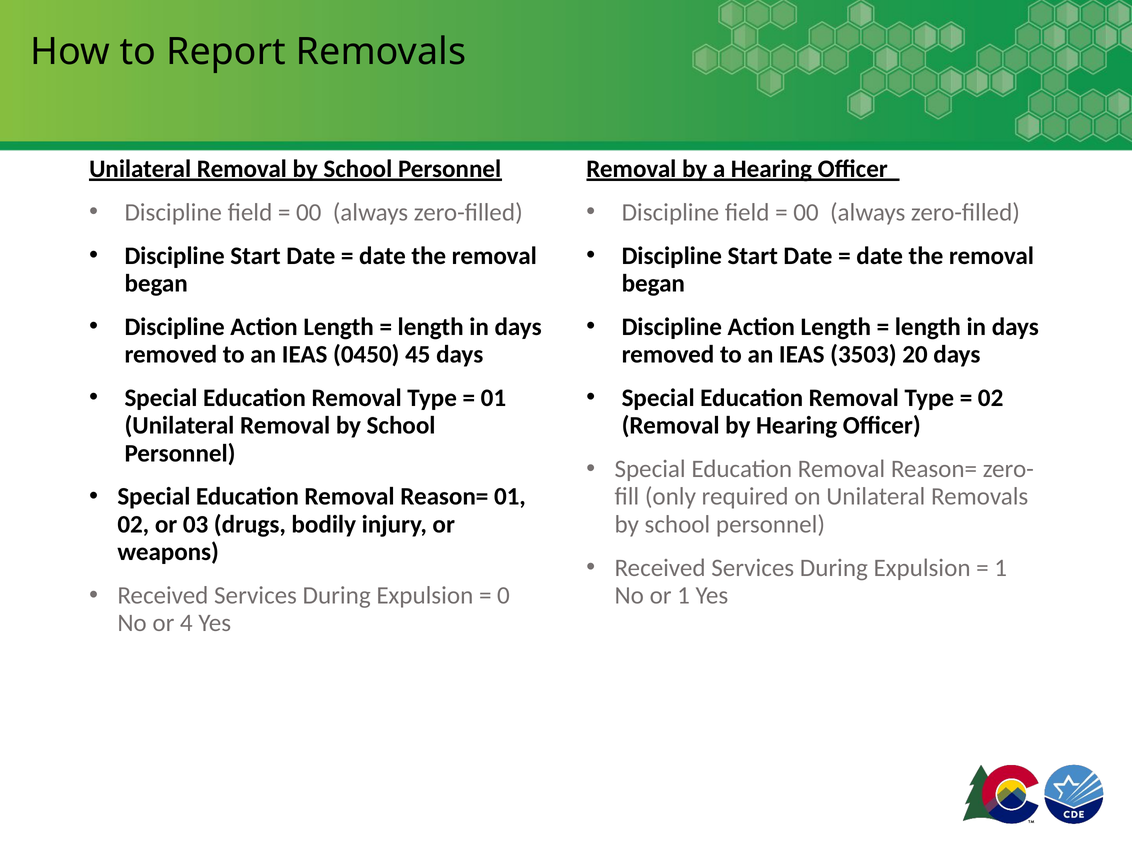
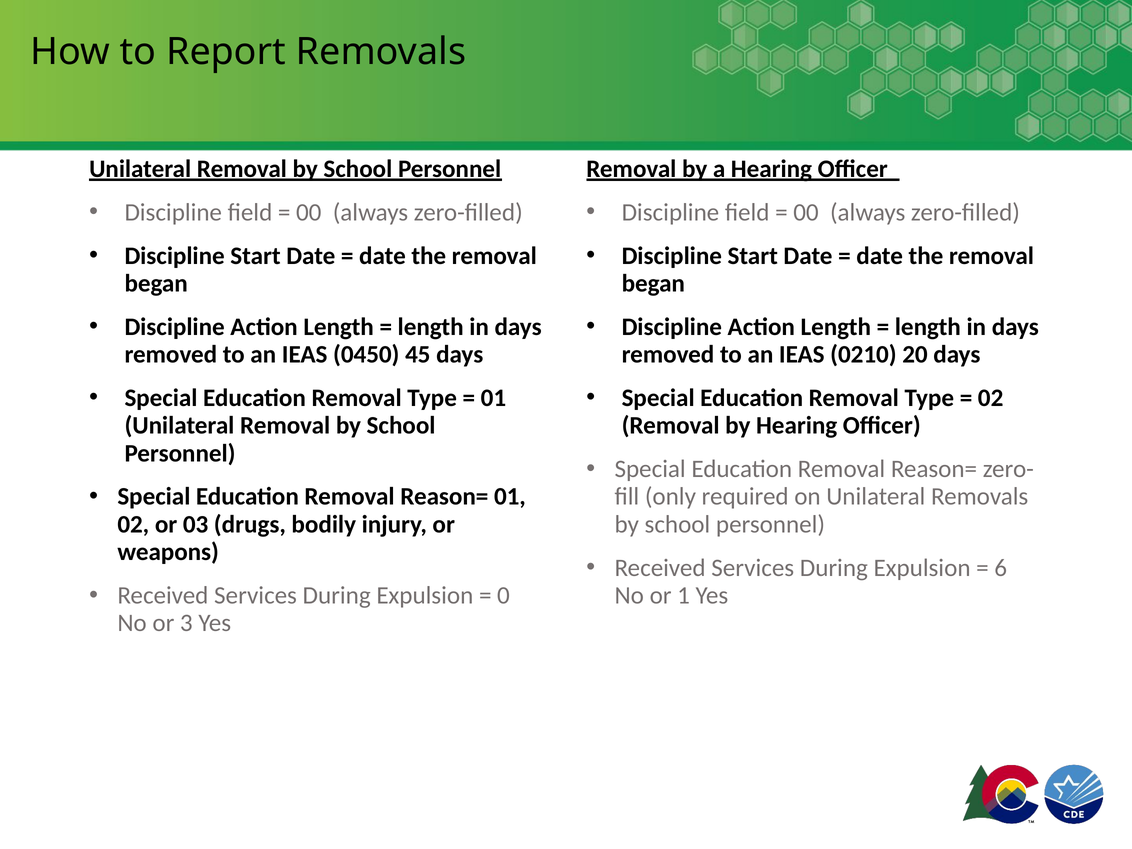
3503: 3503 -> 0210
1 at (1001, 568): 1 -> 6
4: 4 -> 3
